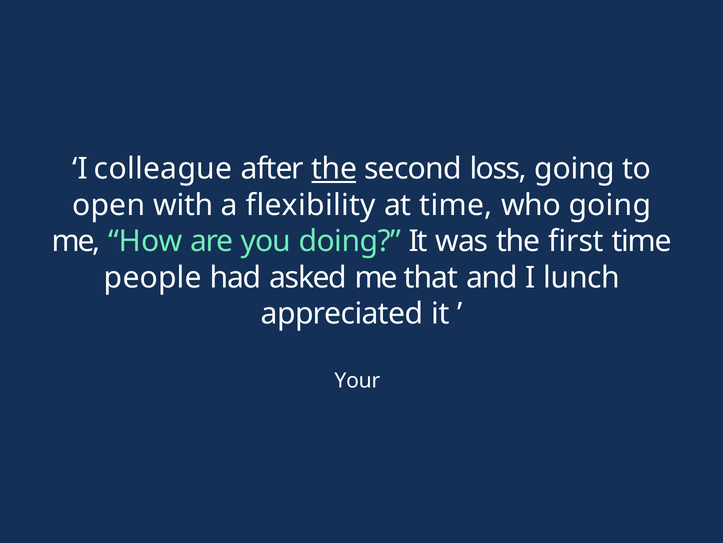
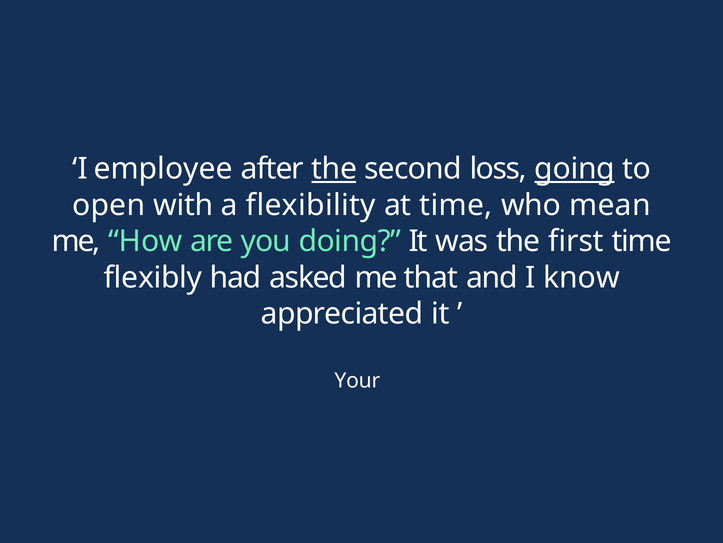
colleague: colleague -> employee
going at (575, 169) underline: none -> present
who going: going -> mean
people: people -> flexibly
lunch: lunch -> know
